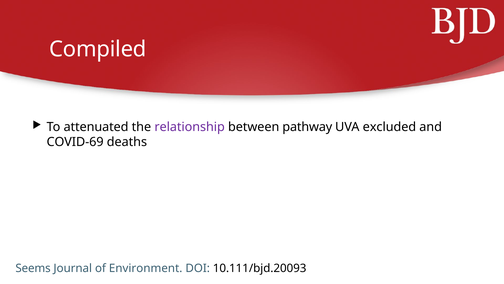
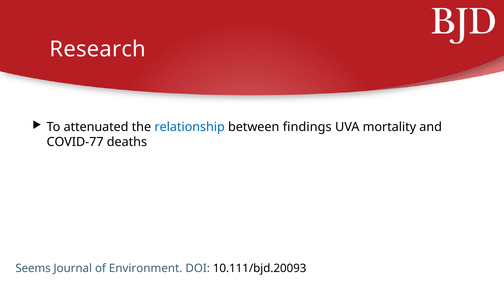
Compiled: Compiled -> Research
relationship colour: purple -> blue
pathway: pathway -> findings
excluded: excluded -> mortality
COVID-69: COVID-69 -> COVID-77
